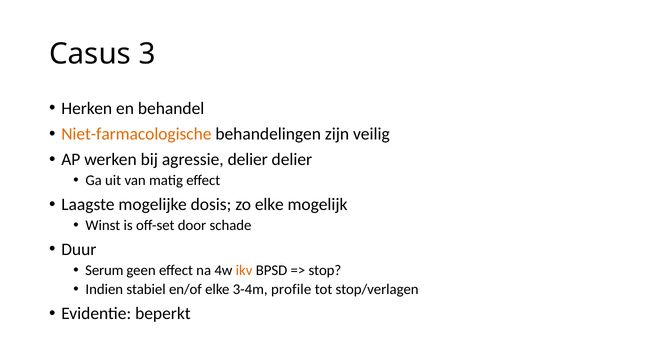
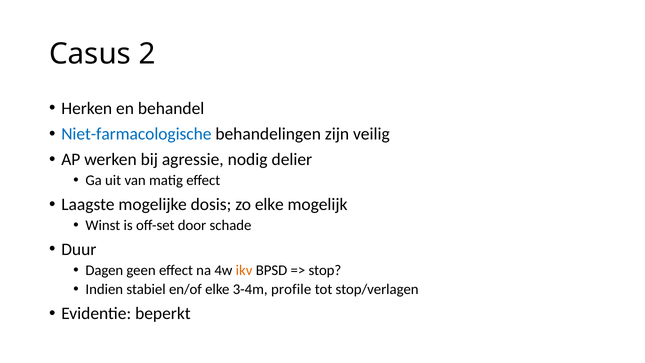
3: 3 -> 2
Niet-farmacologische colour: orange -> blue
agressie delier: delier -> nodig
Serum: Serum -> Dagen
